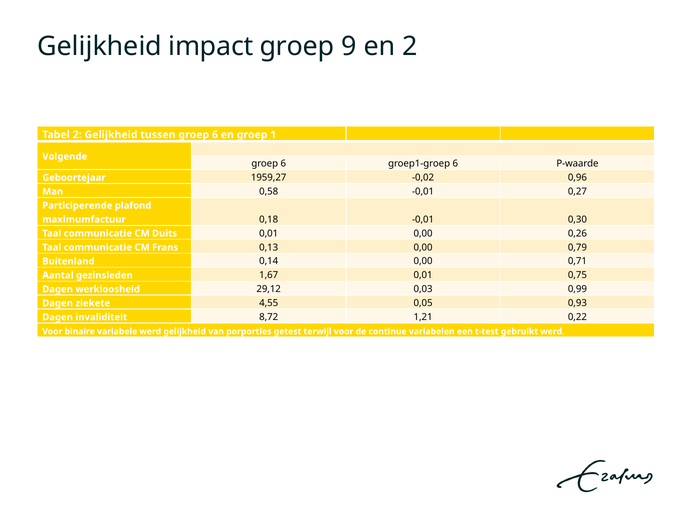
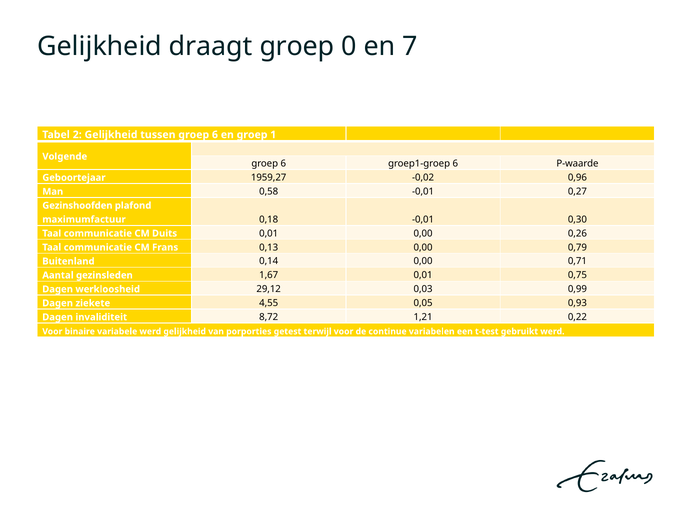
impact: impact -> draagt
9: 9 -> 0
en 2: 2 -> 7
Participerende: Participerende -> Gezinshoofden
